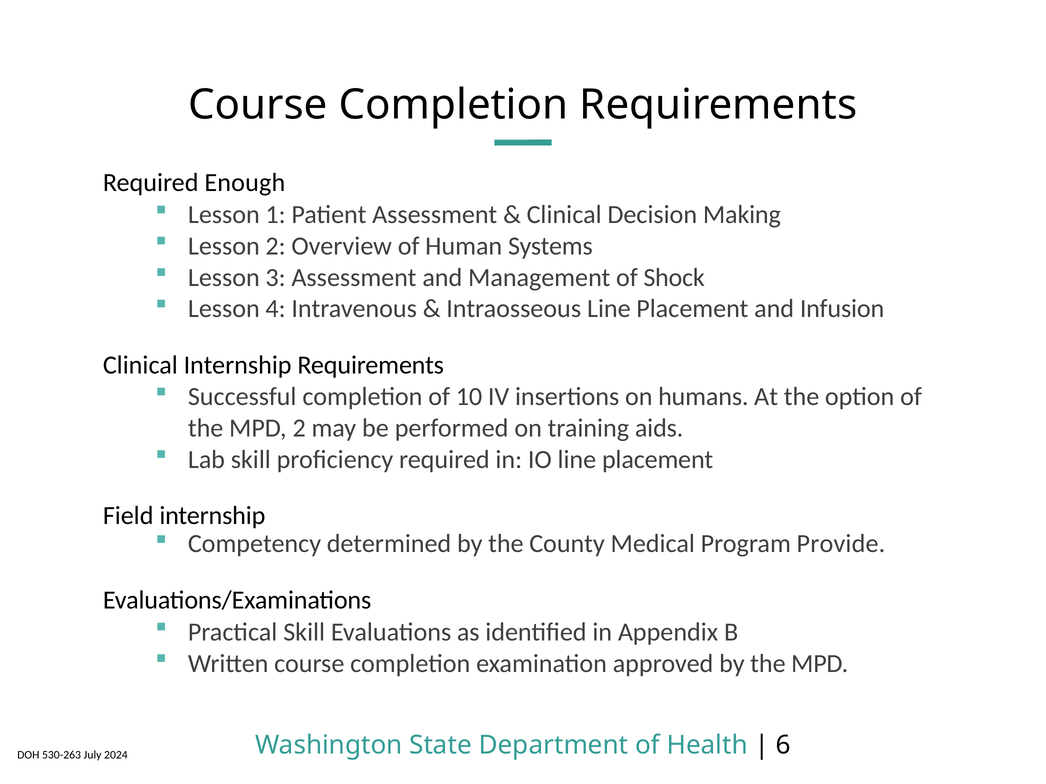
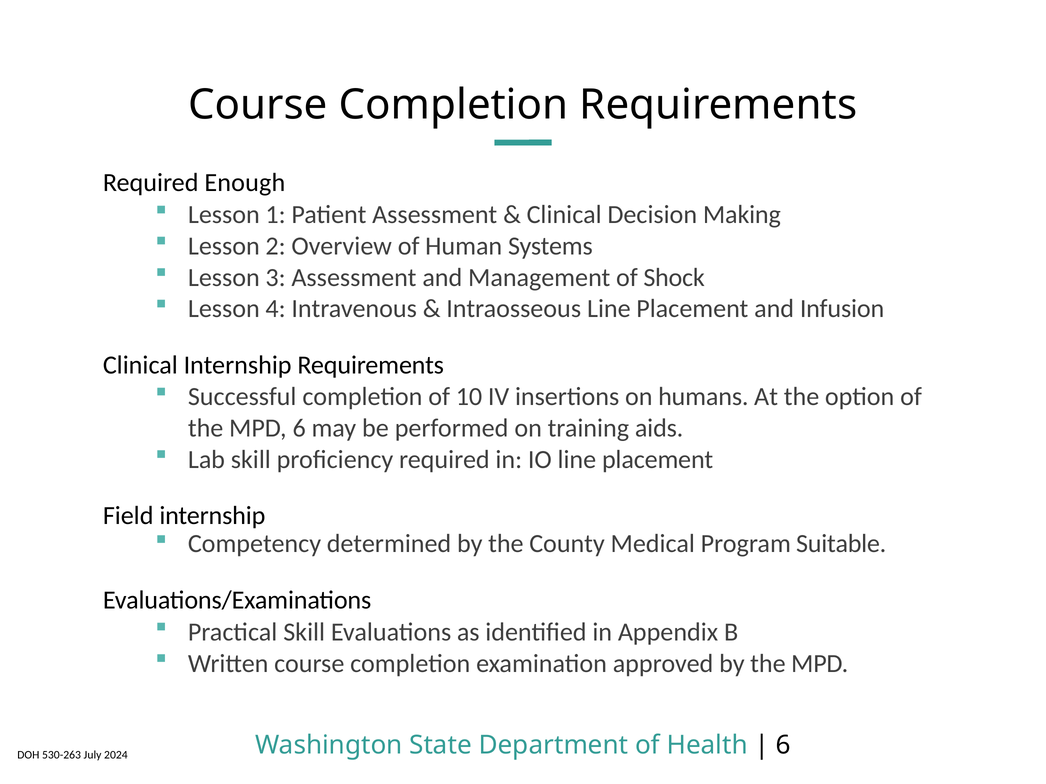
MPD 2: 2 -> 6
Provide: Provide -> Suitable
